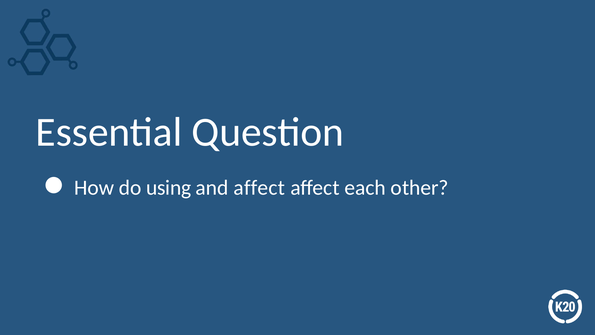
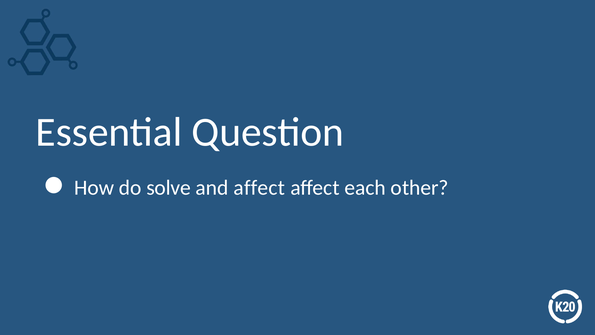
using: using -> solve
